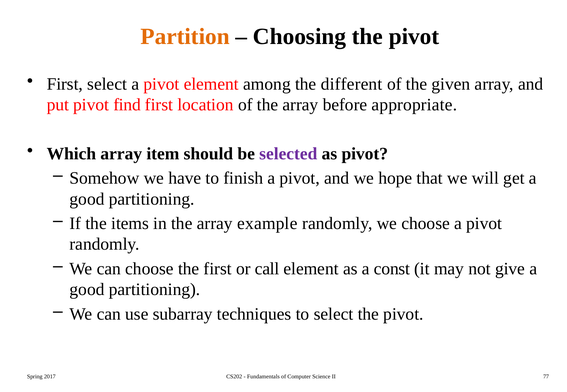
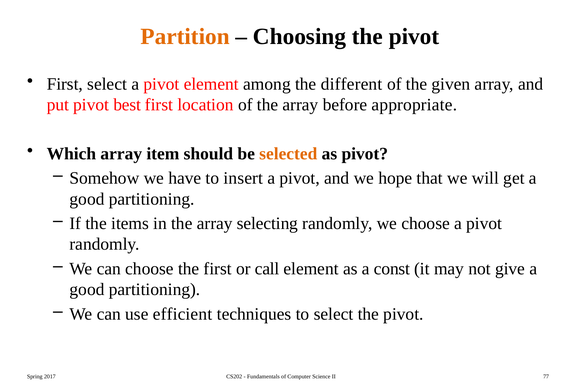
find: find -> best
selected colour: purple -> orange
finish: finish -> insert
example: example -> selecting
subarray: subarray -> efficient
